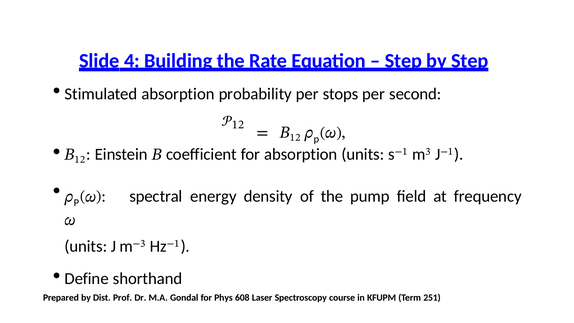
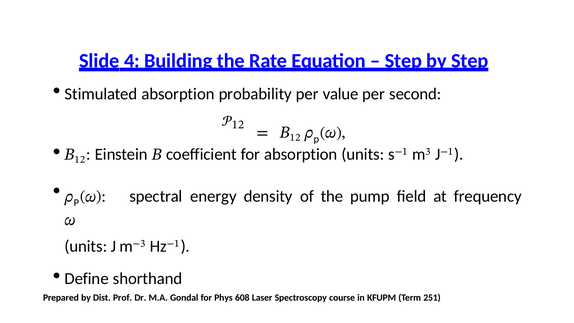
stops: stops -> value
